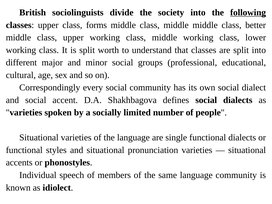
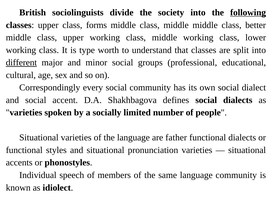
is split: split -> type
different underline: none -> present
single: single -> father
